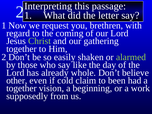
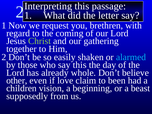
alarmed colour: light green -> light blue
say like: like -> this
cold: cold -> love
together at (21, 88): together -> children
work: work -> beast
